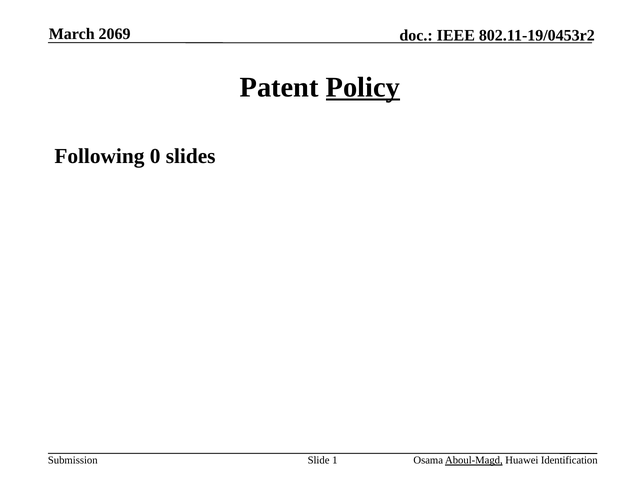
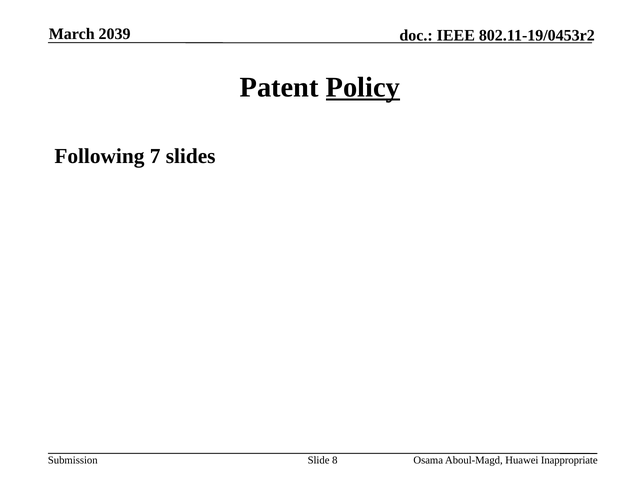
2069: 2069 -> 2039
0: 0 -> 7
1: 1 -> 8
Aboul-Magd underline: present -> none
Identification: Identification -> Inappropriate
